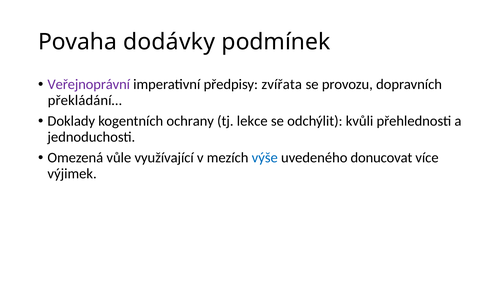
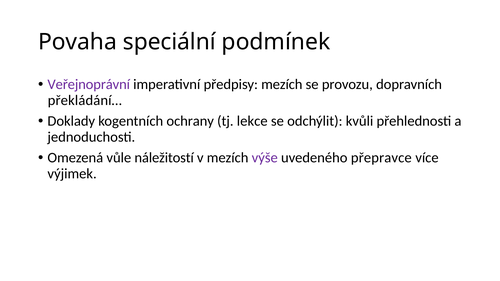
dodávky: dodávky -> speciální
předpisy zvířata: zvířata -> mezích
využívající: využívající -> náležitostí
výše colour: blue -> purple
donucovat: donucovat -> přepravce
